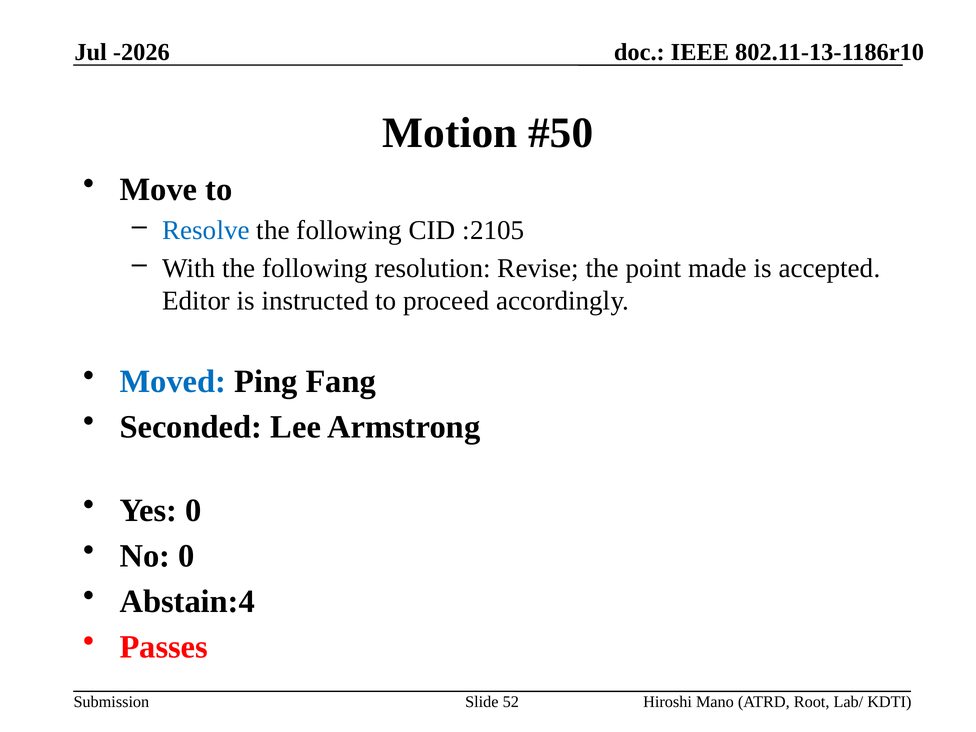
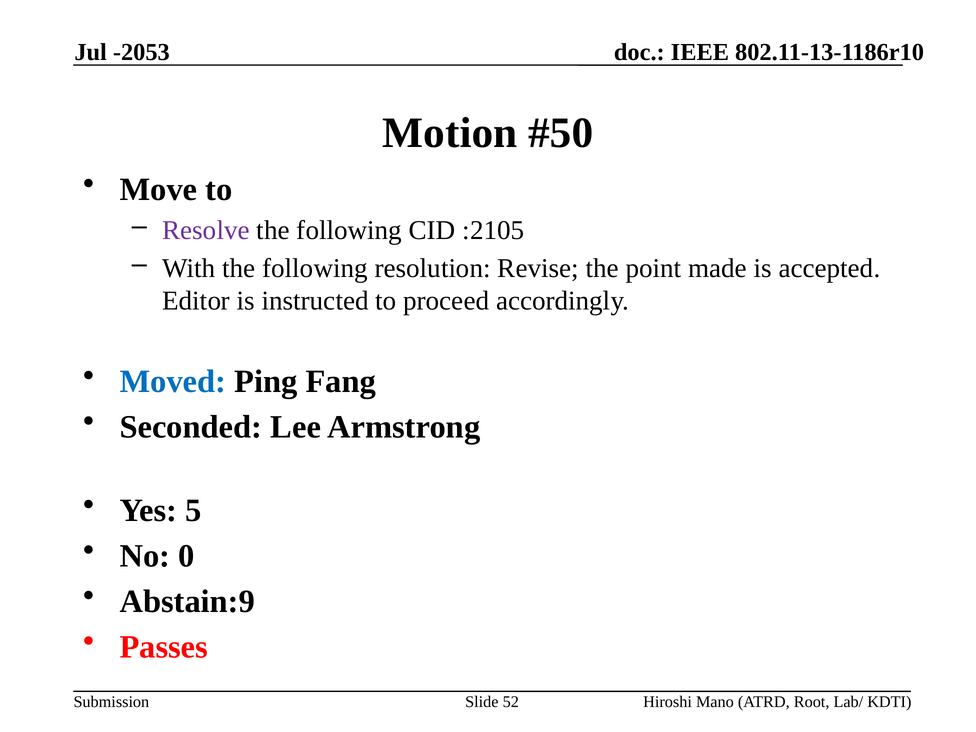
-2026: -2026 -> -2053
Resolve colour: blue -> purple
Yes 0: 0 -> 5
Abstain:4: Abstain:4 -> Abstain:9
